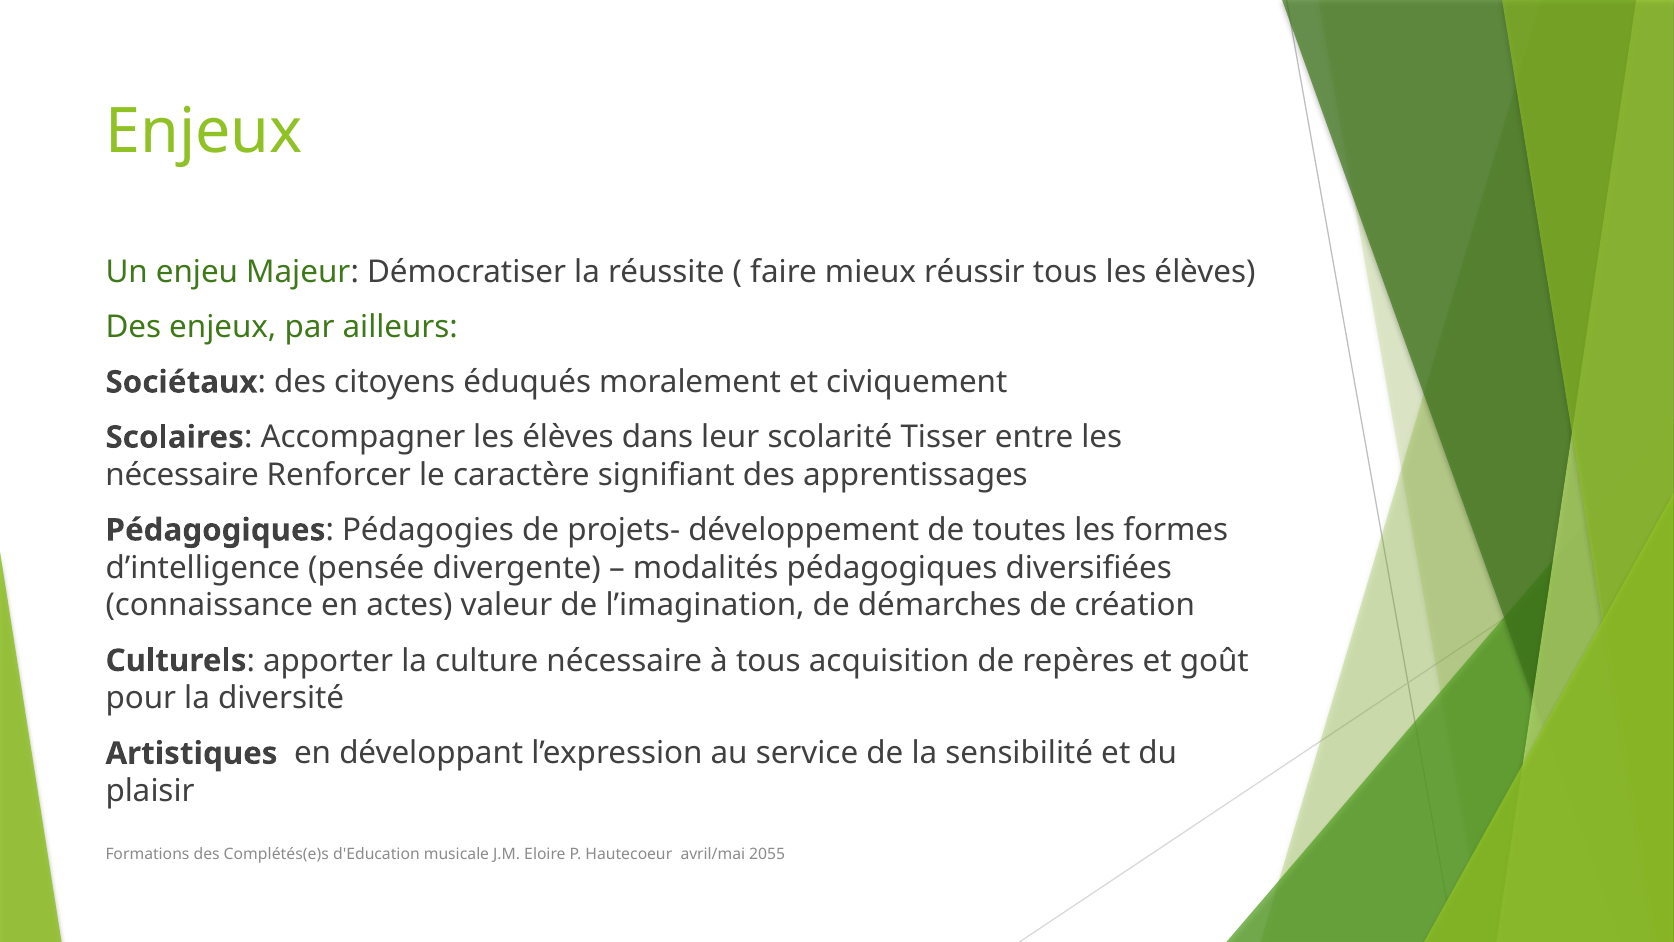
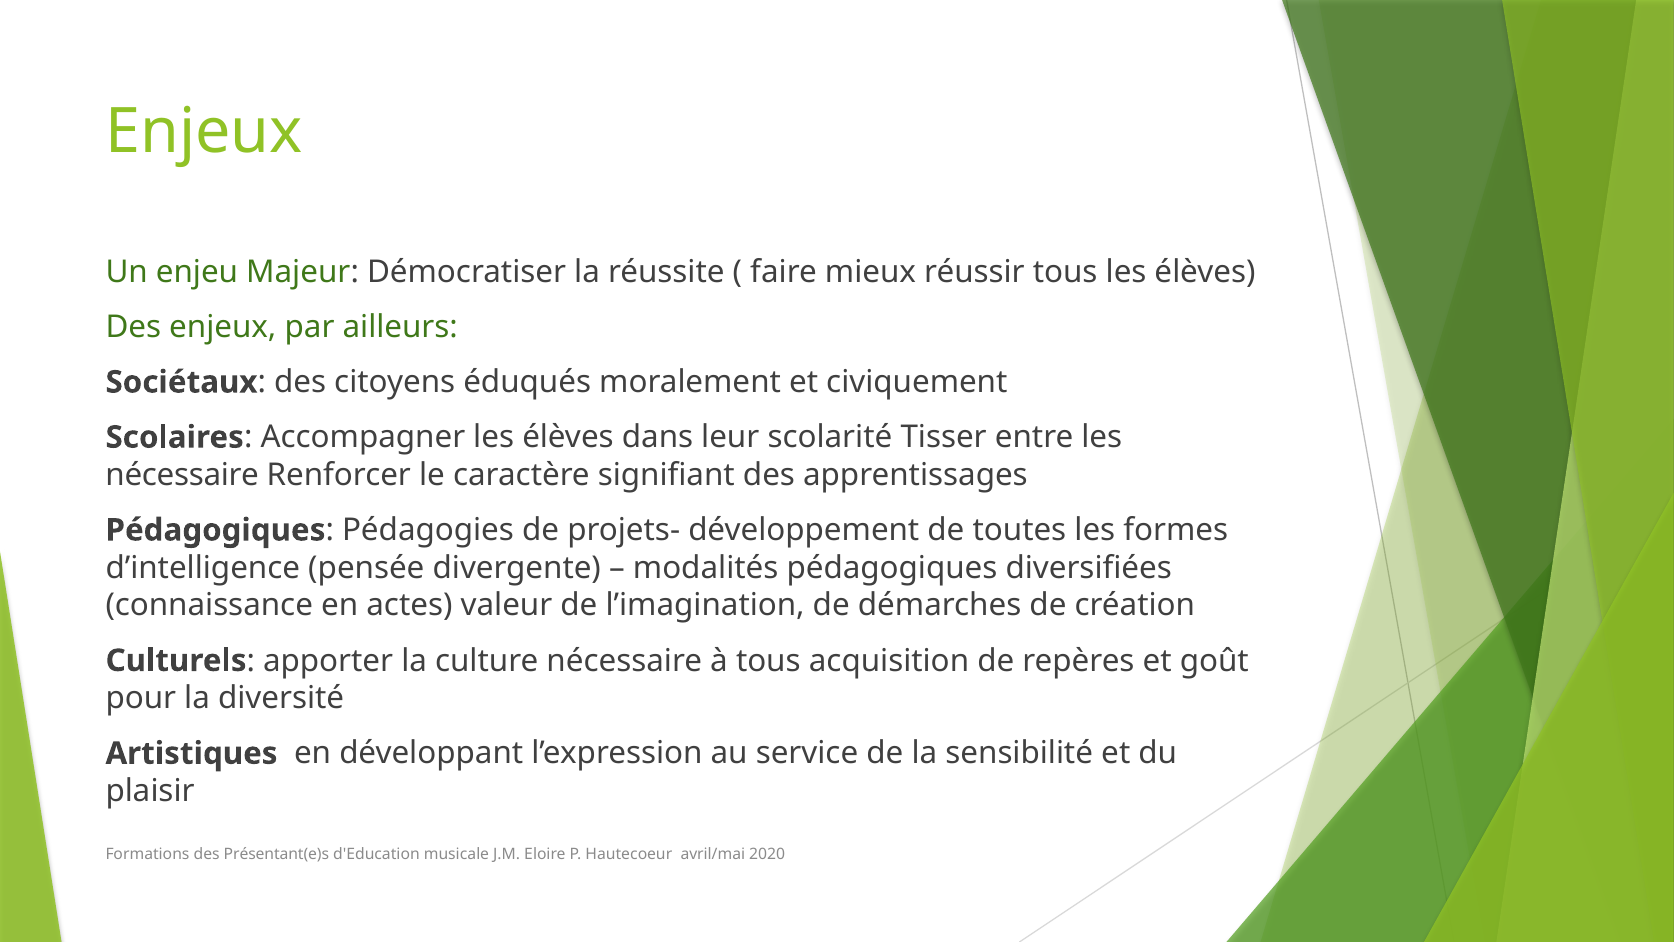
Complétés(e)s: Complétés(e)s -> Présentant(e)s
2055: 2055 -> 2020
